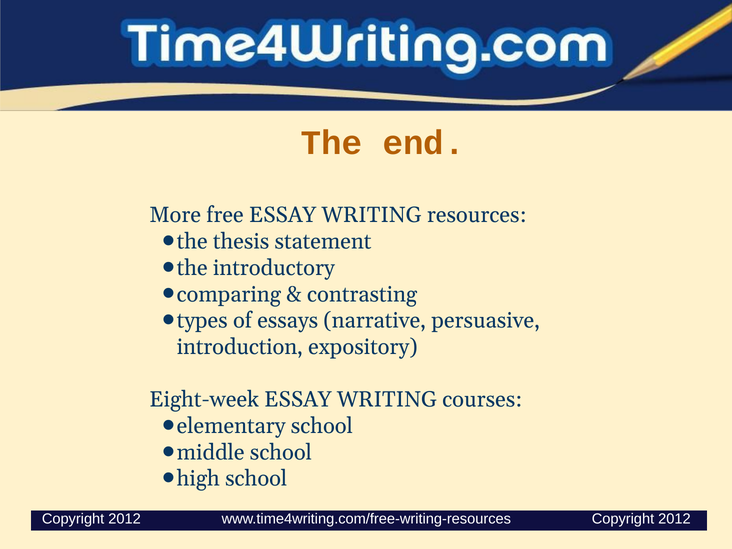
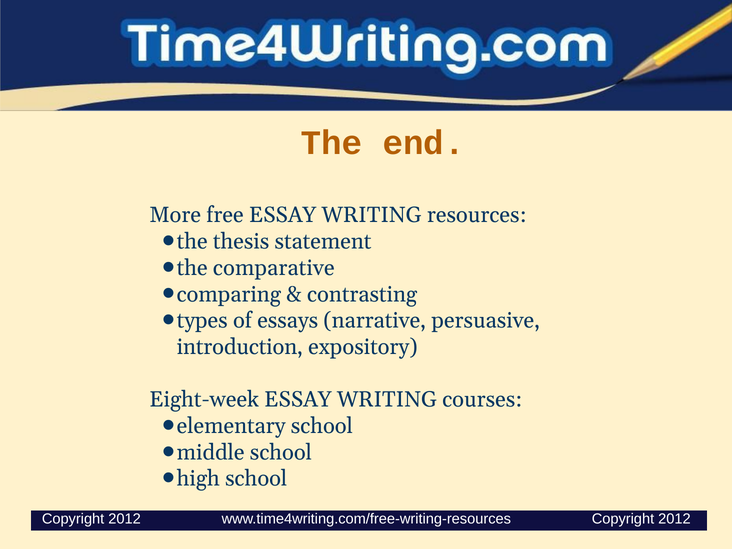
introductory: introductory -> comparative
